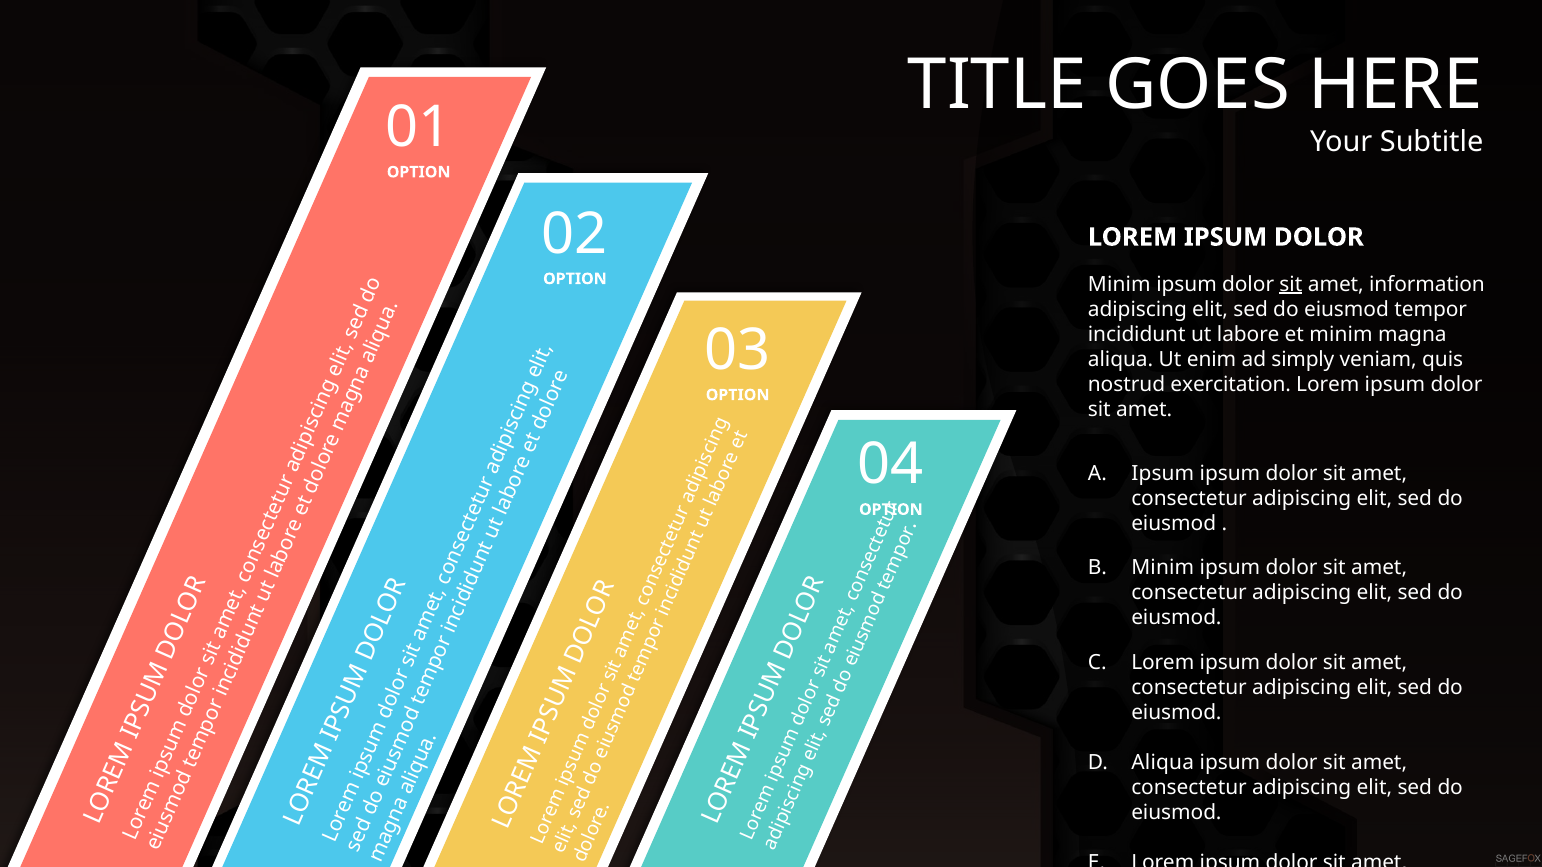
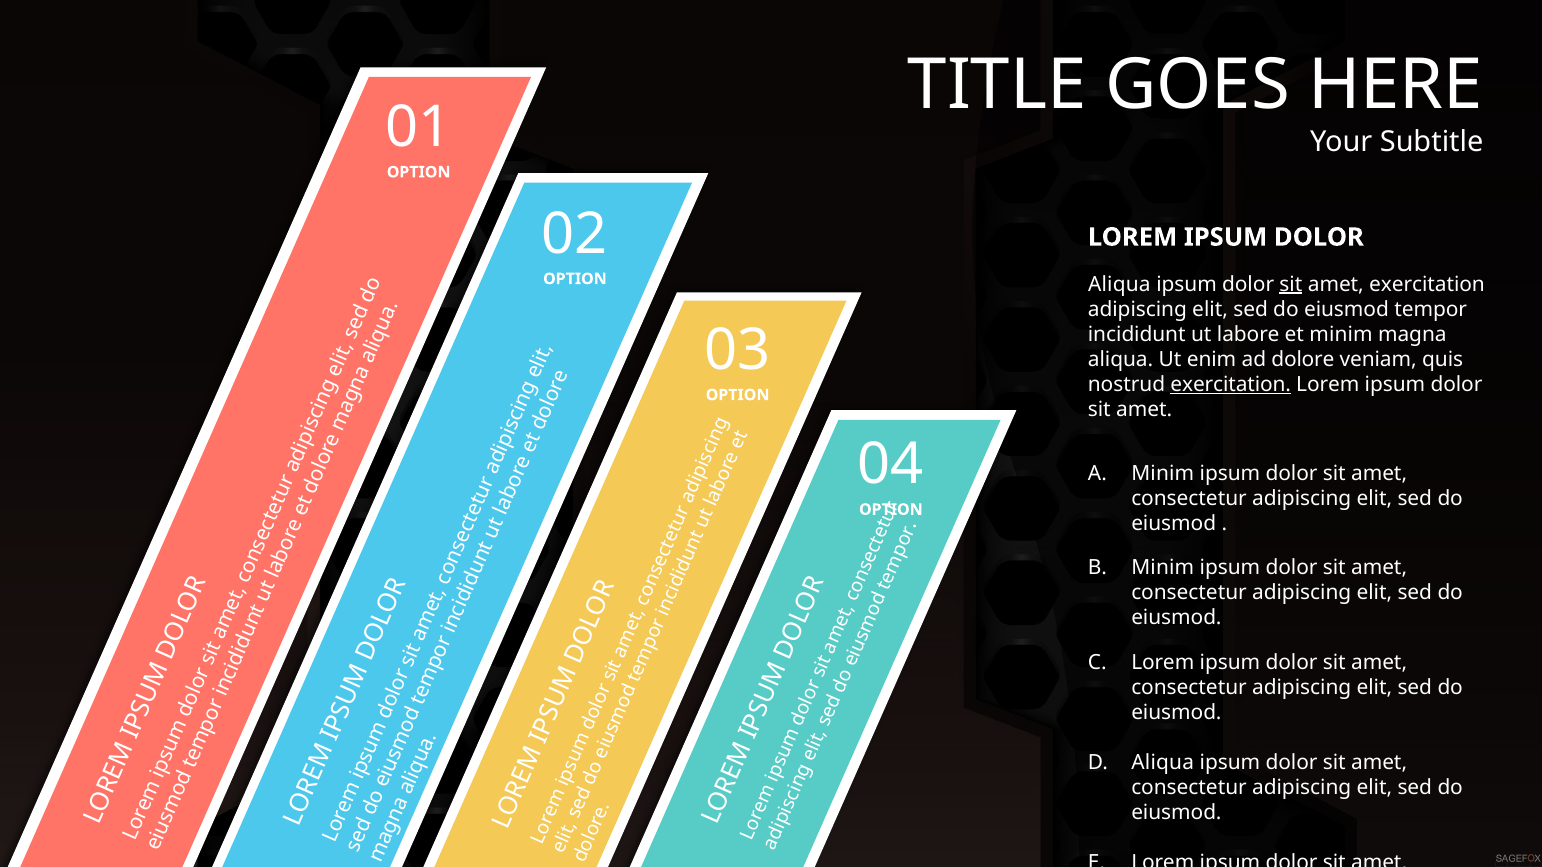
Minim at (1119, 284): Minim -> Aliqua
amet information: information -> exercitation
simply: simply -> dolore
exercitation at (1231, 385) underline: none -> present
Ipsum at (1163, 473): Ipsum -> Minim
